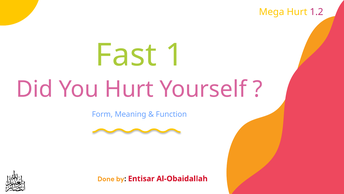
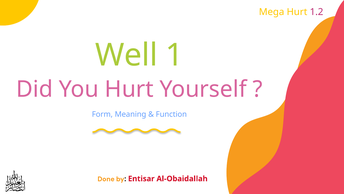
Fast: Fast -> Well
